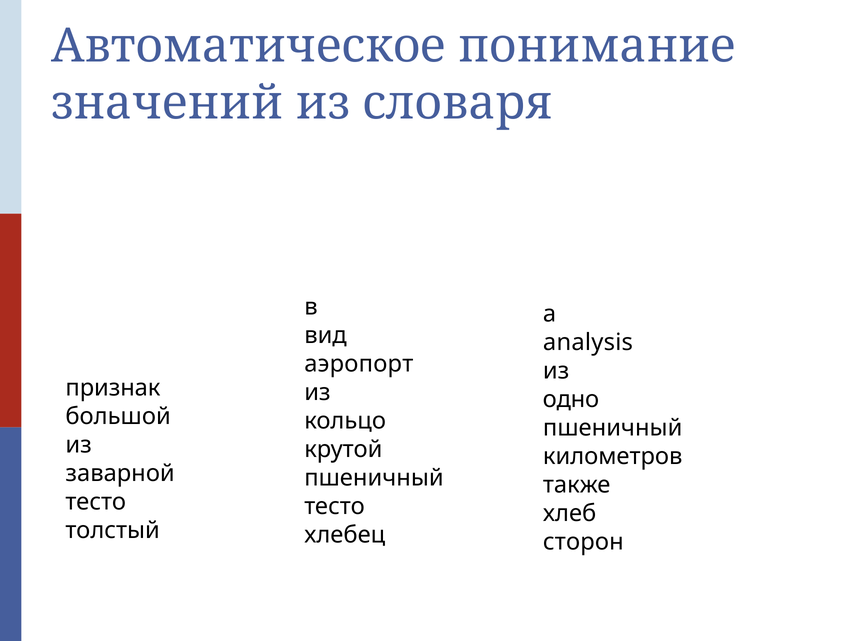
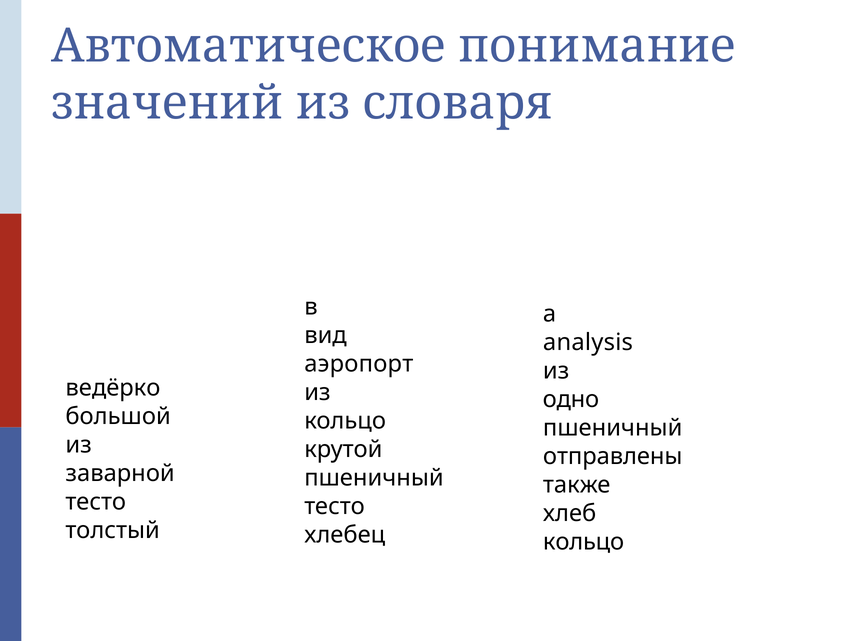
признак: признак -> ведёрко
километров: километров -> отправлены
сторон at (583, 541): сторон -> кольцо
